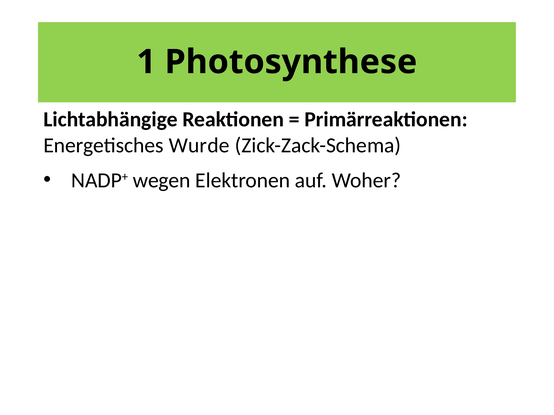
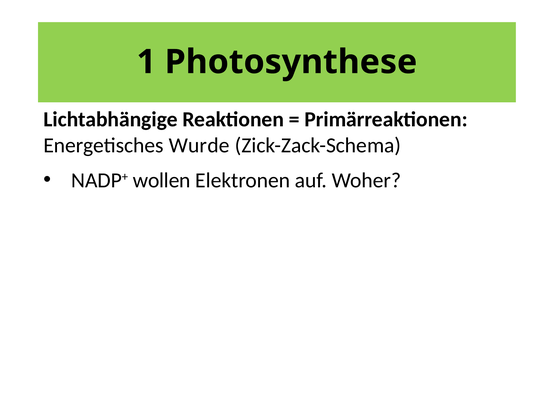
wegen: wegen -> wollen
